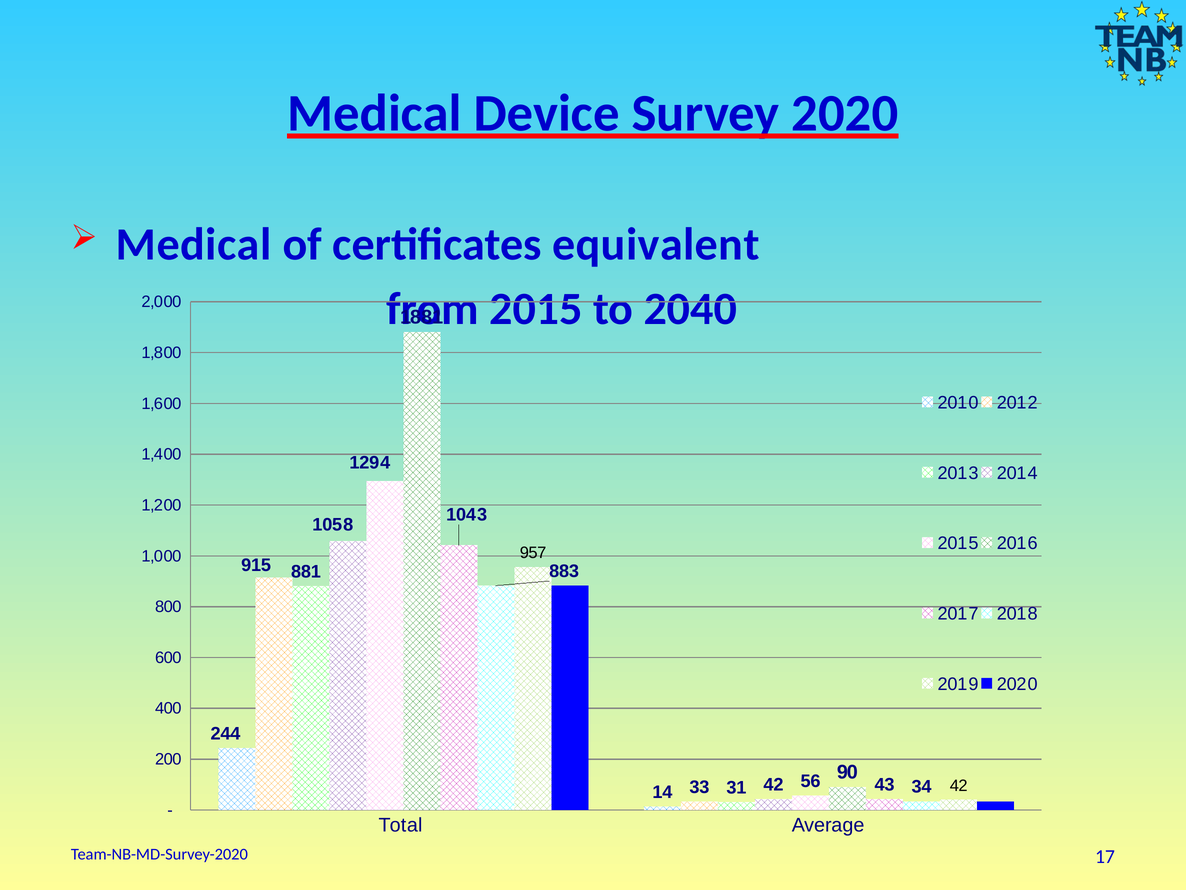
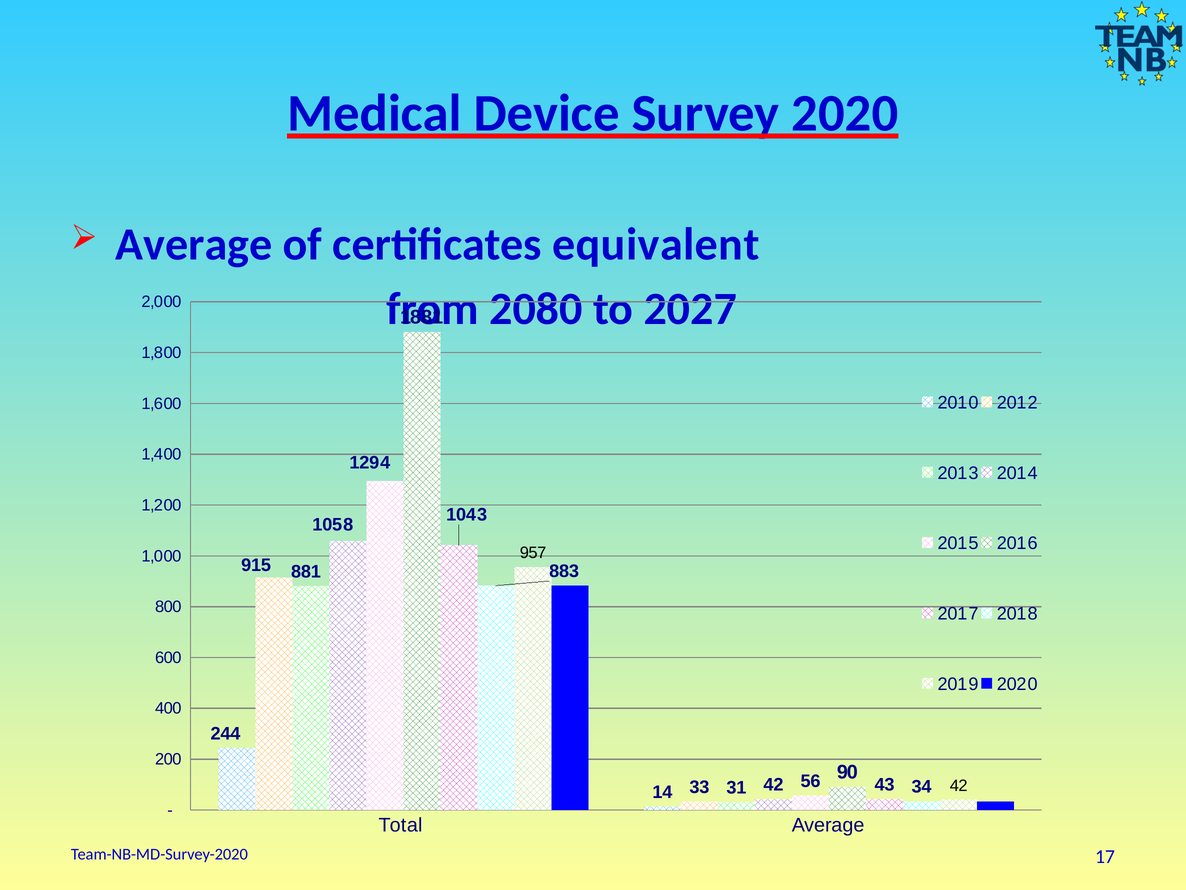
Medical at (194, 244): Medical -> Average
2015 at (536, 309): 2015 -> 2080
2040: 2040 -> 2027
